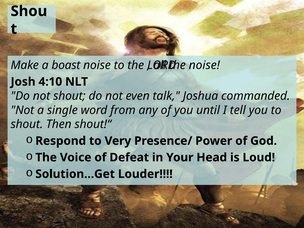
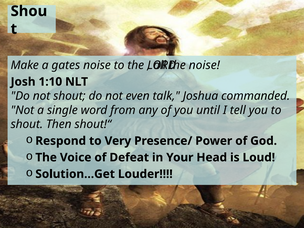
boast: boast -> gates
4:10: 4:10 -> 1:10
